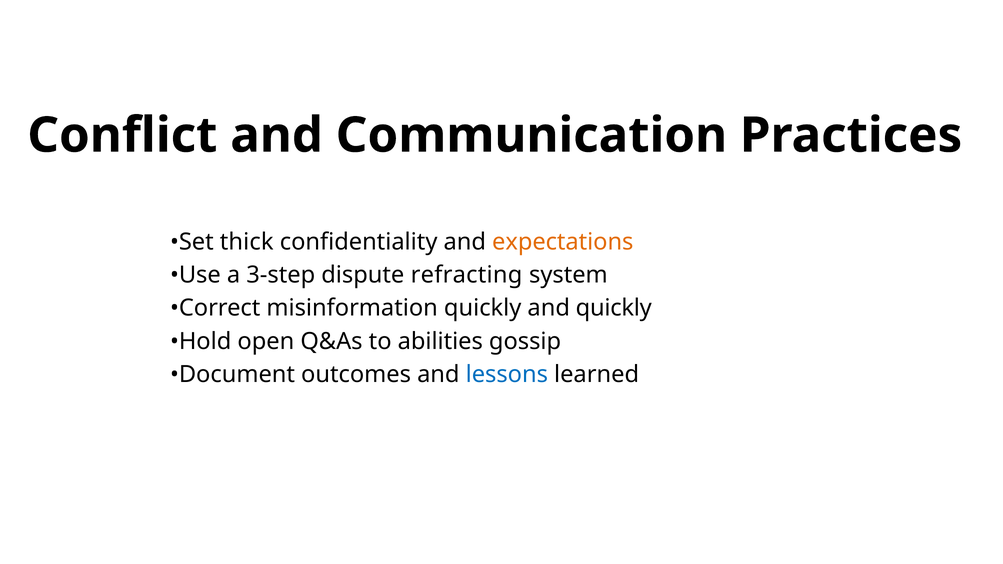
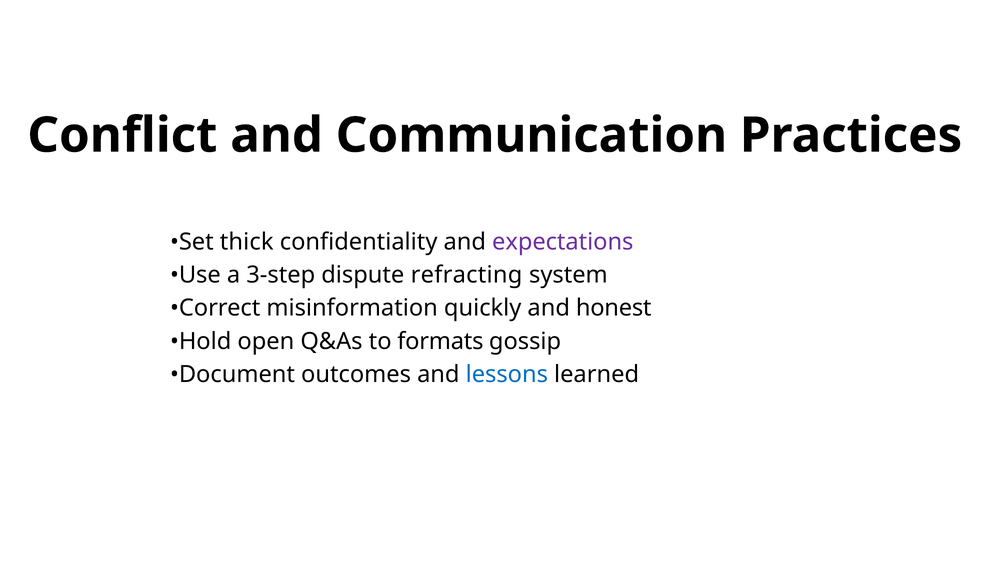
expectations colour: orange -> purple
and quickly: quickly -> honest
abilities: abilities -> formats
